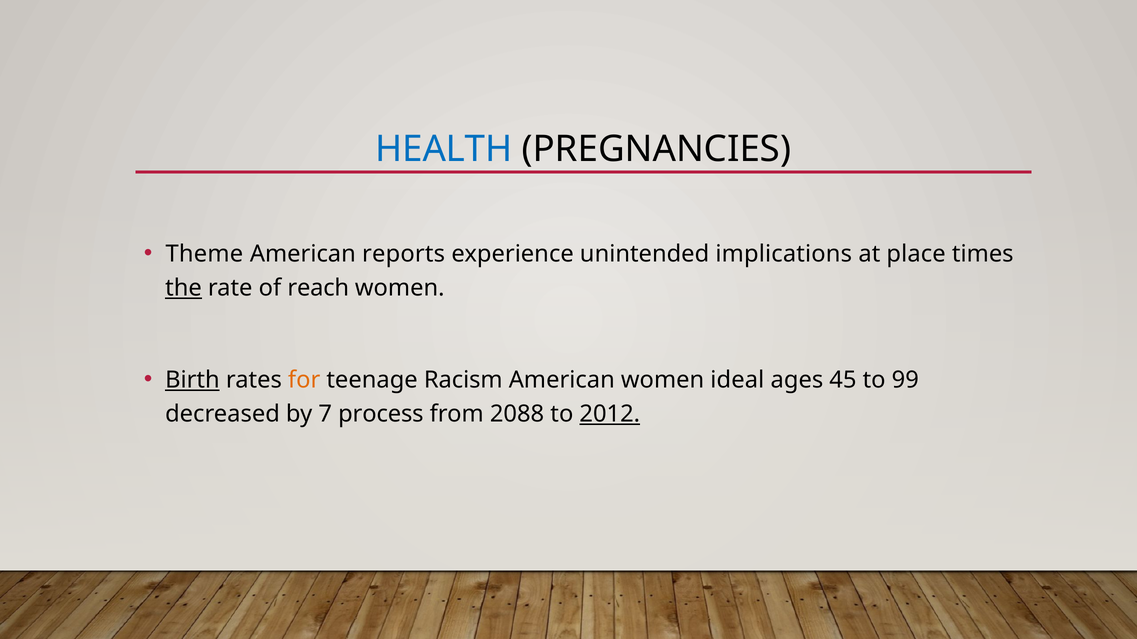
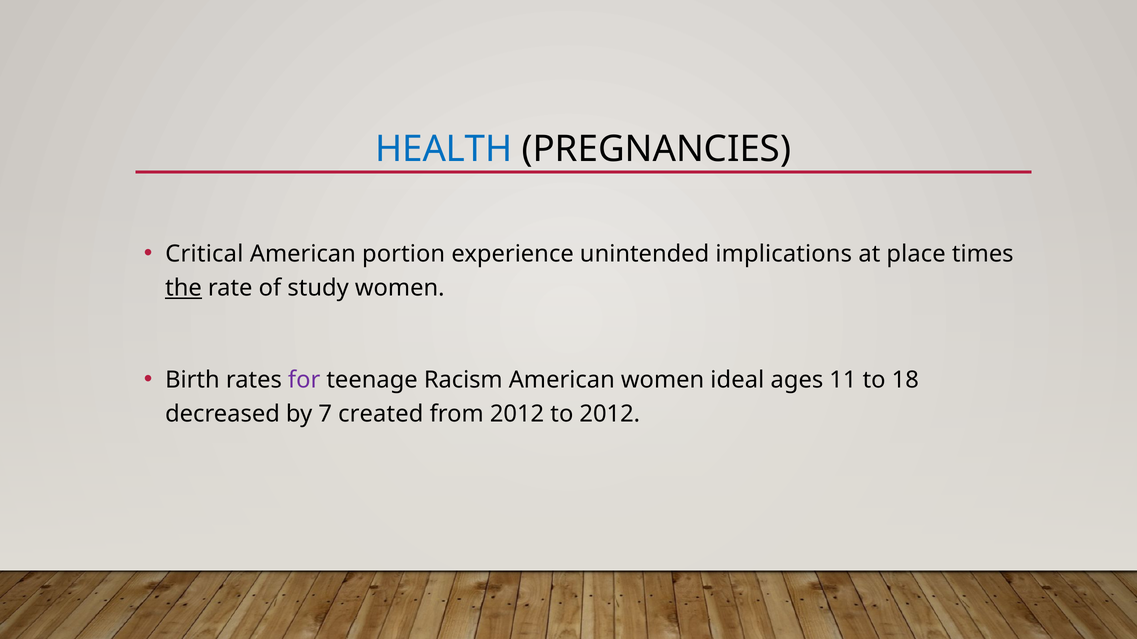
Theme: Theme -> Critical
reports: reports -> portion
reach: reach -> study
Birth underline: present -> none
for colour: orange -> purple
45: 45 -> 11
99: 99 -> 18
process: process -> created
from 2088: 2088 -> 2012
2012 at (610, 414) underline: present -> none
